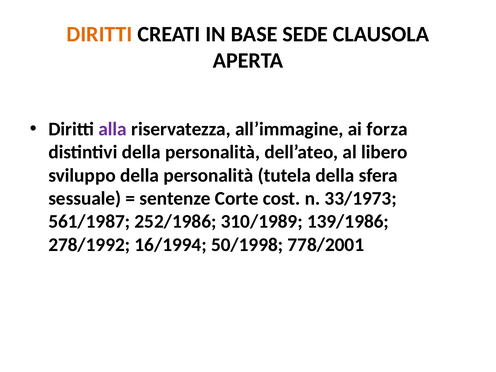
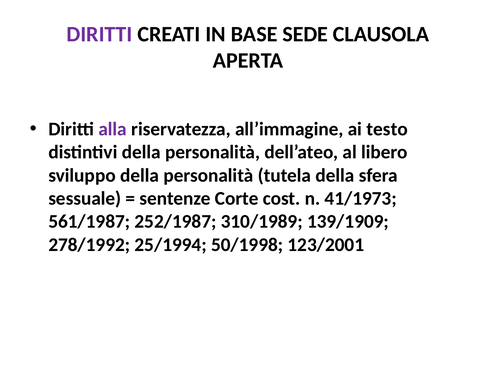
DIRITTI at (99, 34) colour: orange -> purple
forza: forza -> testo
33/1973: 33/1973 -> 41/1973
252/1986: 252/1986 -> 252/1987
139/1986: 139/1986 -> 139/1909
16/1994: 16/1994 -> 25/1994
778/2001: 778/2001 -> 123/2001
